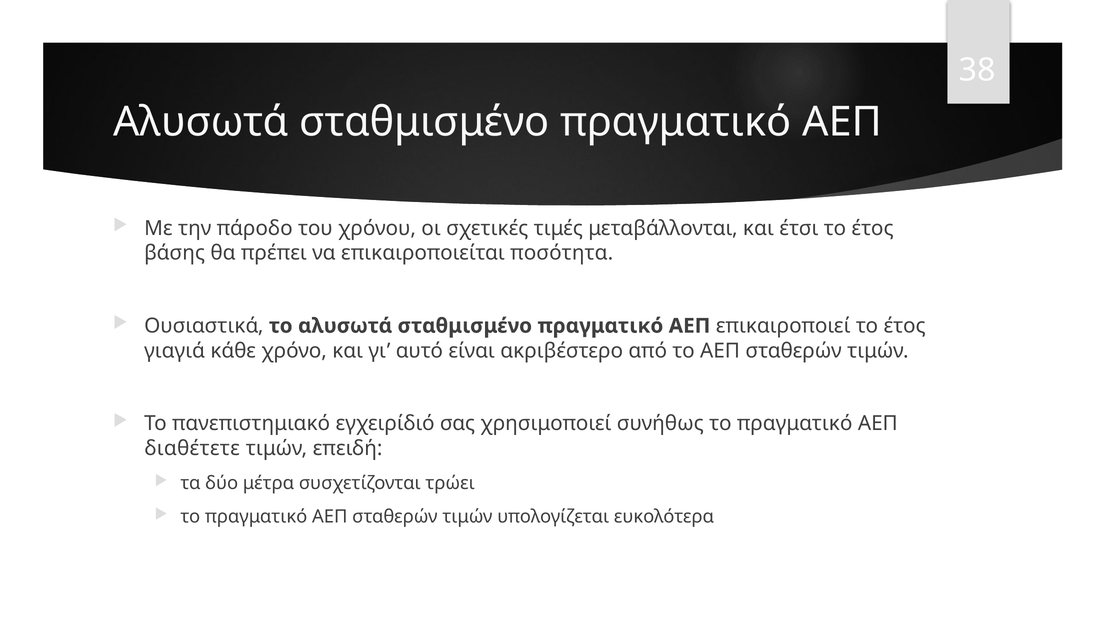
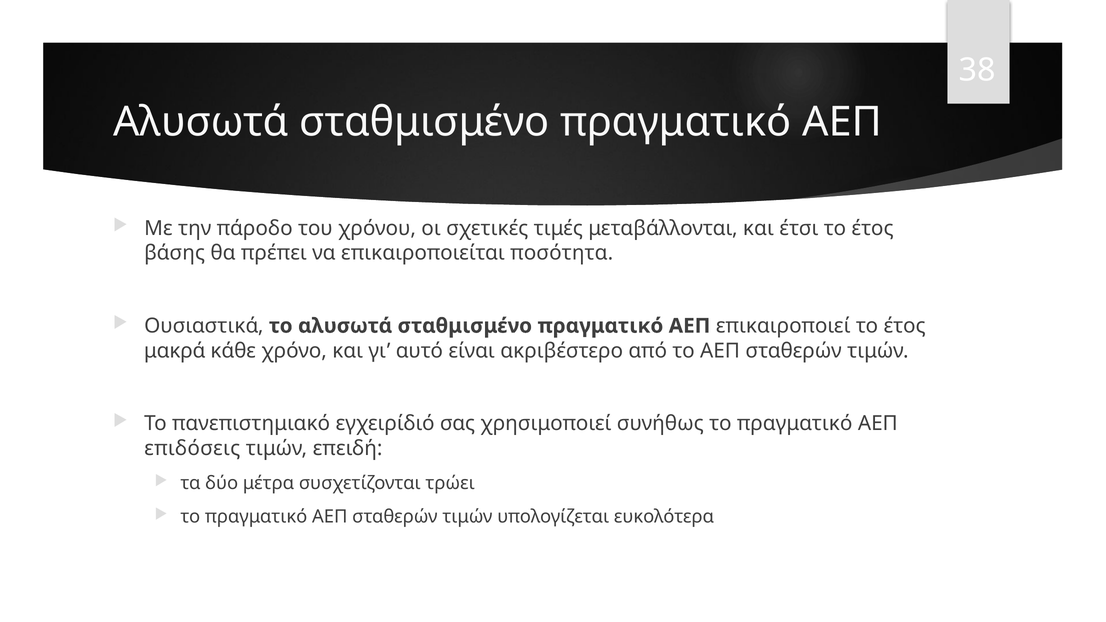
γιαγιά: γιαγιά -> μακρά
διαθέτετε: διαθέτετε -> επιδόσεις
